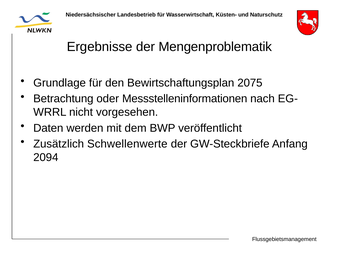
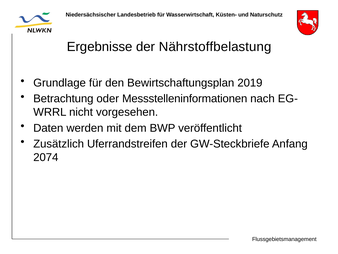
Mengenproblematik: Mengenproblematik -> Nährstoffbelastung
2075: 2075 -> 2019
Schwellenwerte: Schwellenwerte -> Uferrandstreifen
2094: 2094 -> 2074
